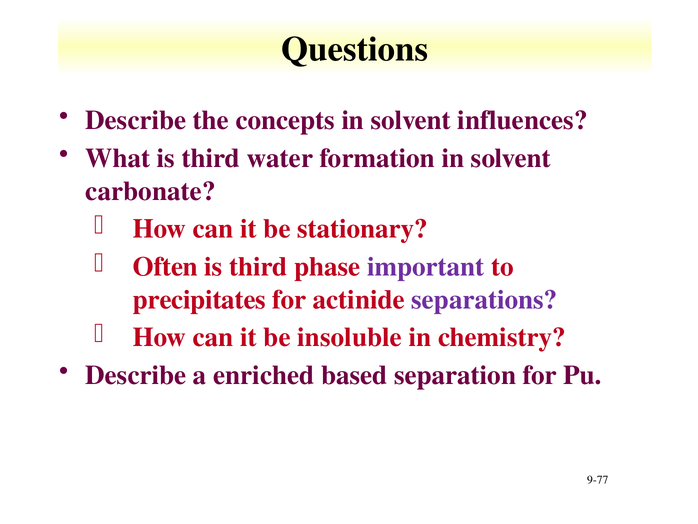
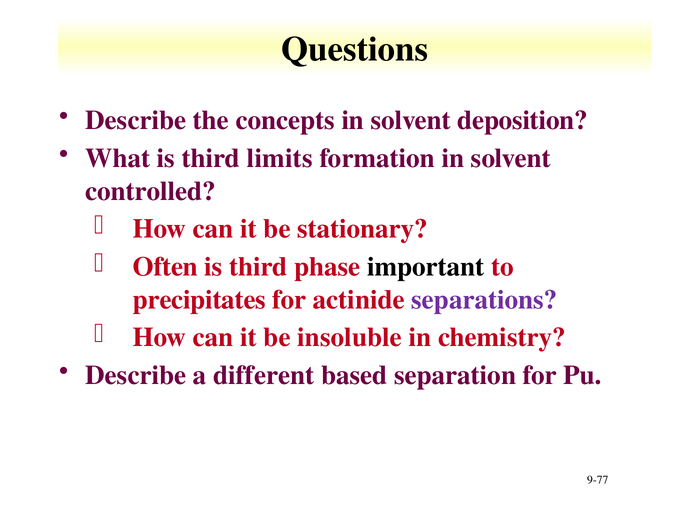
influences: influences -> deposition
water: water -> limits
carbonate: carbonate -> controlled
important colour: purple -> black
enriched: enriched -> different
